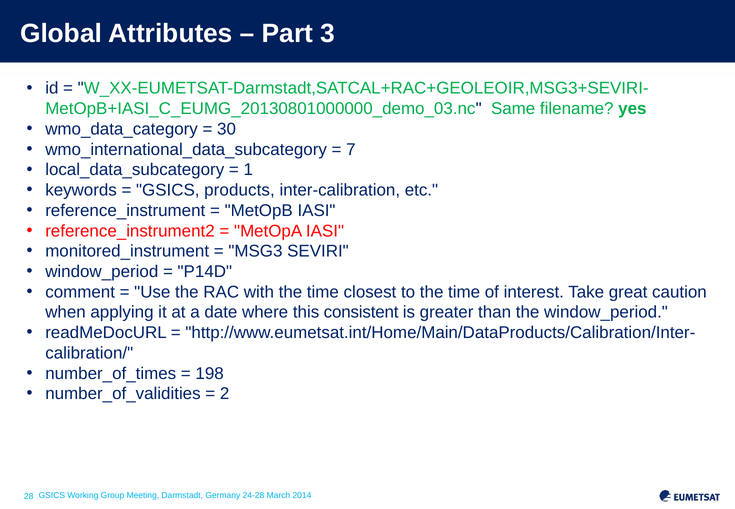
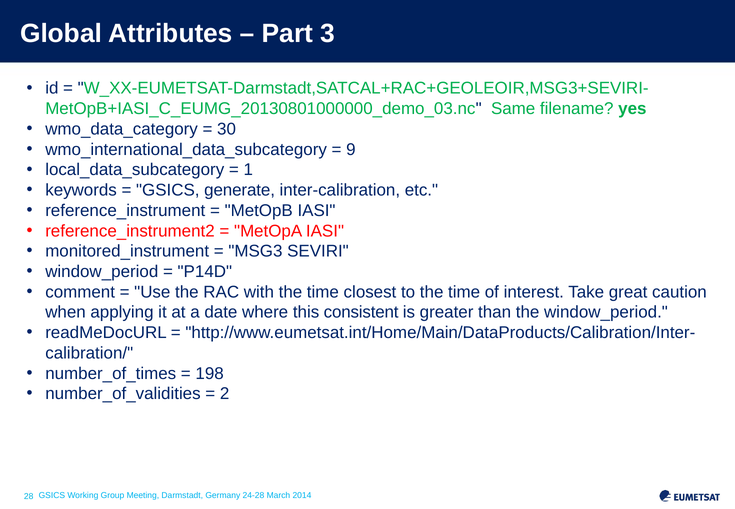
7: 7 -> 9
products: products -> generate
